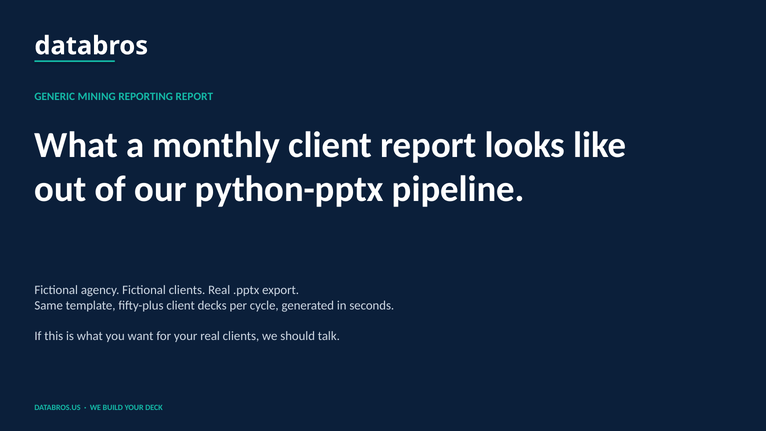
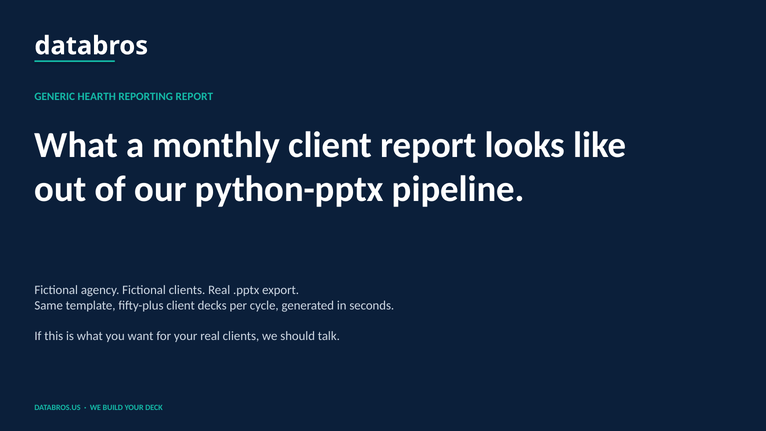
MINING: MINING -> HEARTH
